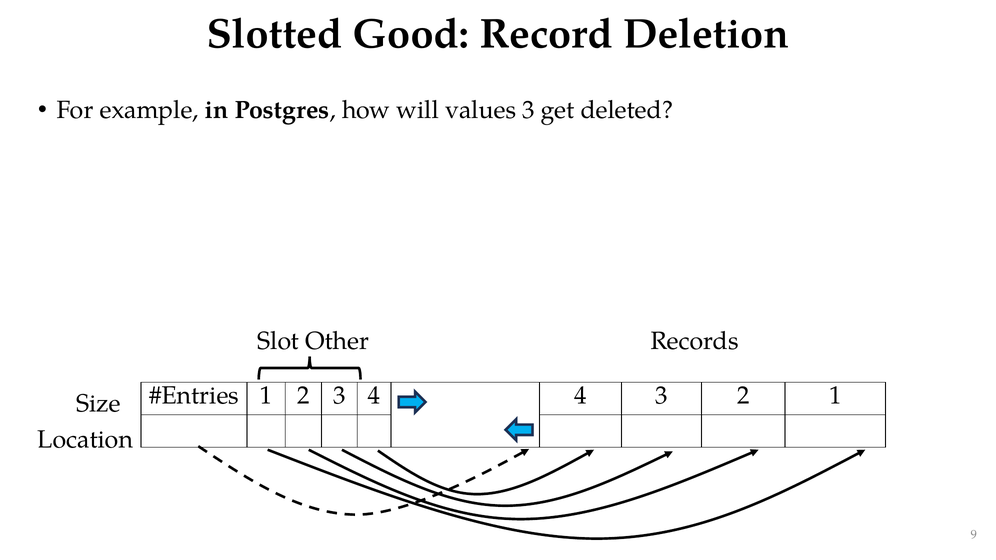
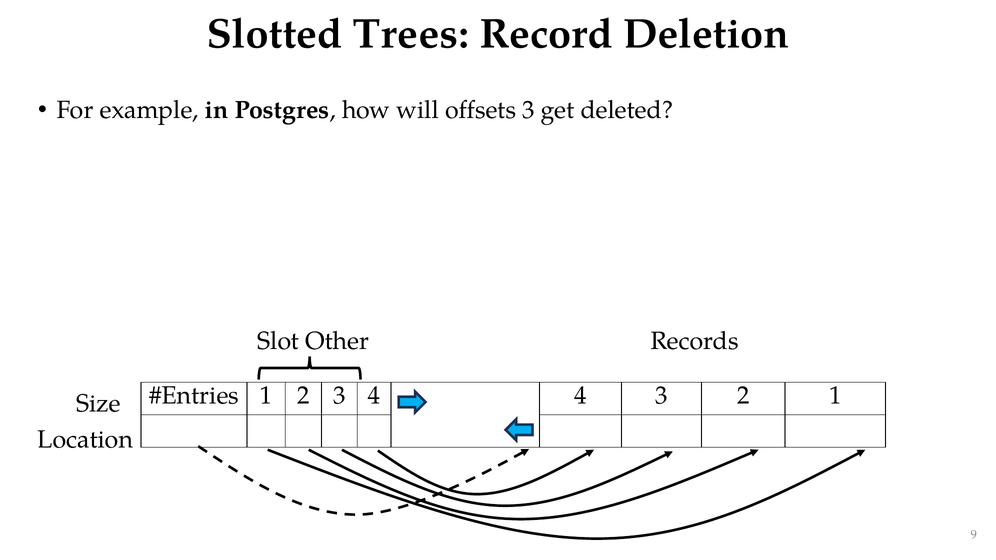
Good: Good -> Trees
values: values -> offsets
